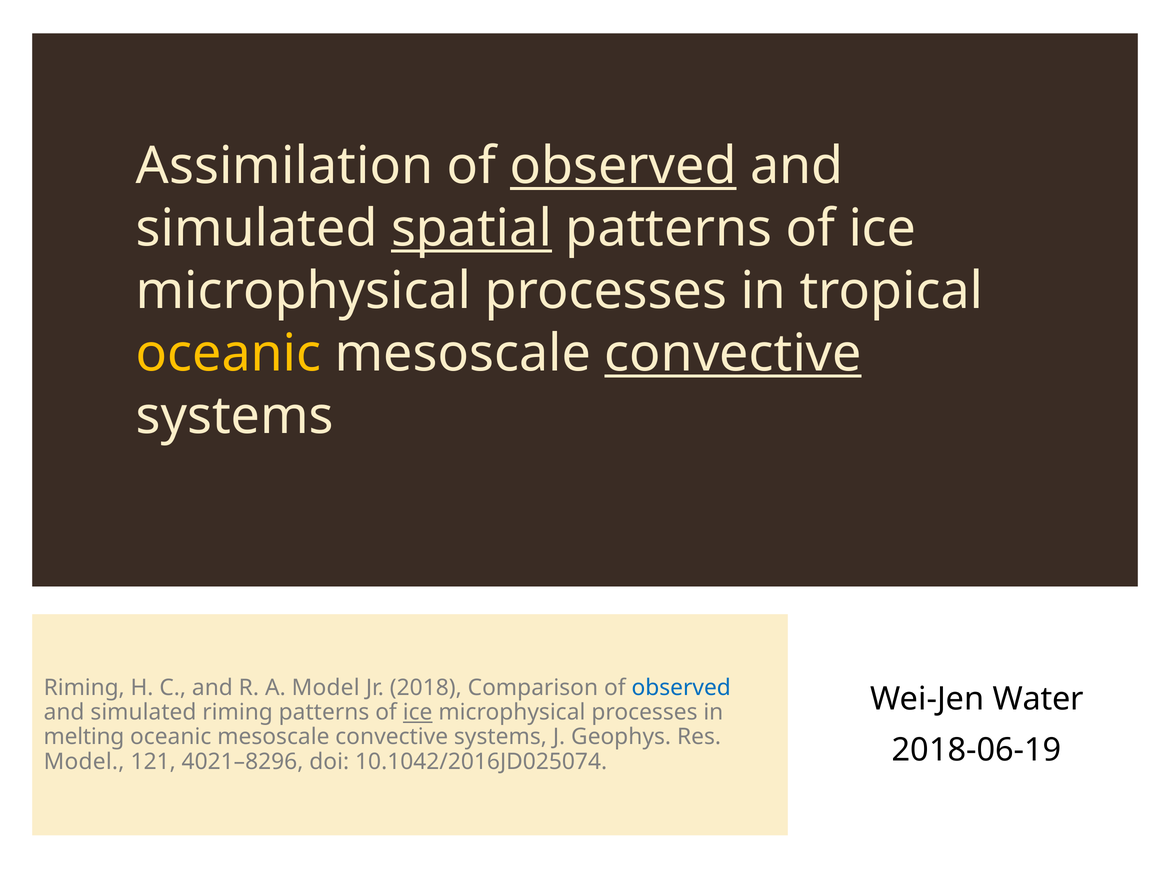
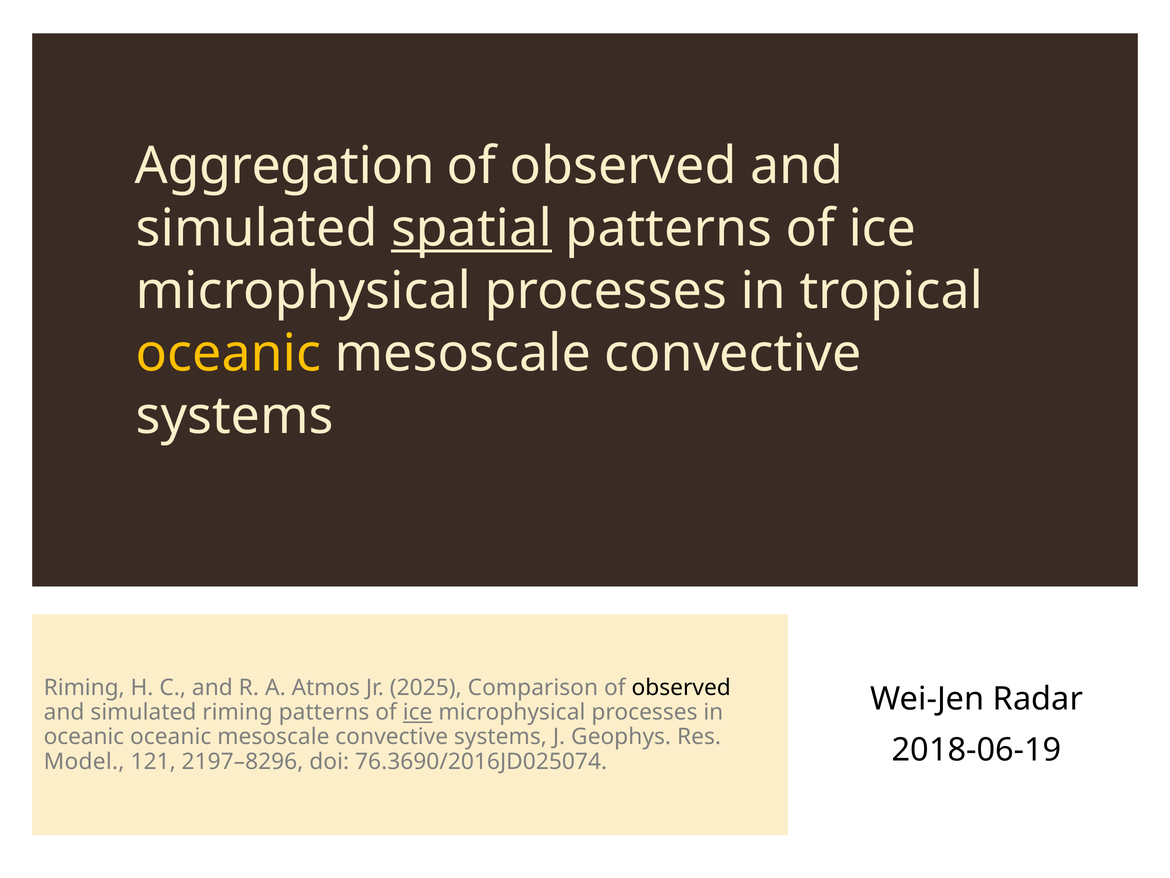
Assimilation: Assimilation -> Aggregation
observed at (623, 166) underline: present -> none
convective at (733, 353) underline: present -> none
A Model: Model -> Atmos
2018: 2018 -> 2025
observed at (681, 687) colour: blue -> black
Water: Water -> Radar
melting at (84, 737): melting -> oceanic
4021–8296: 4021–8296 -> 2197–8296
10.1042/2016JD025074: 10.1042/2016JD025074 -> 76.3690/2016JD025074
